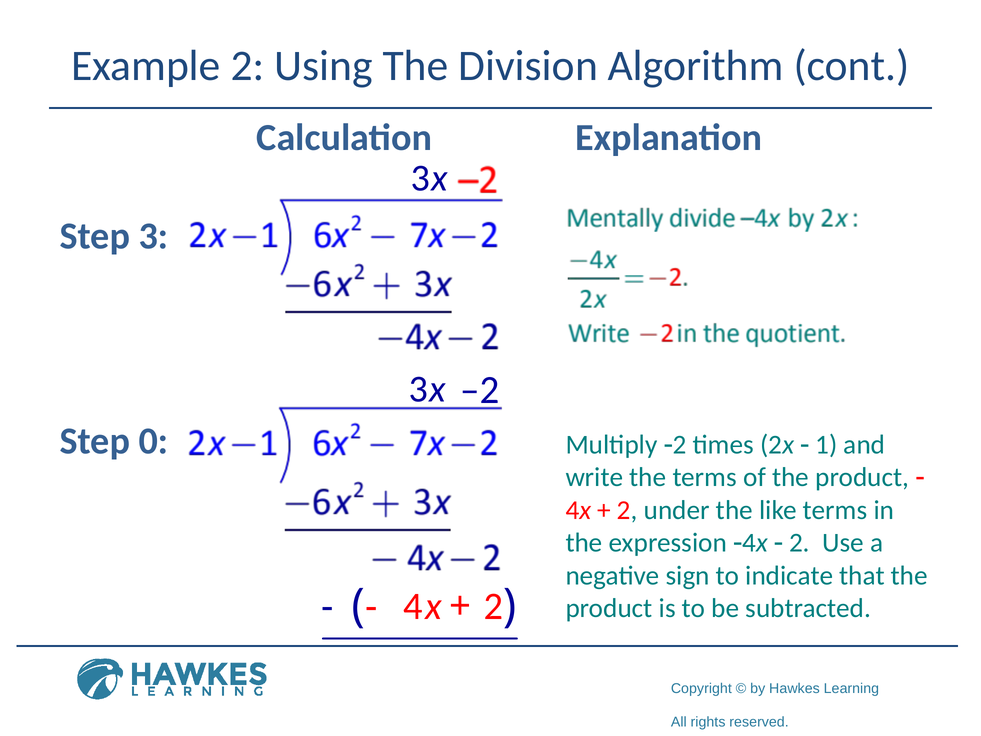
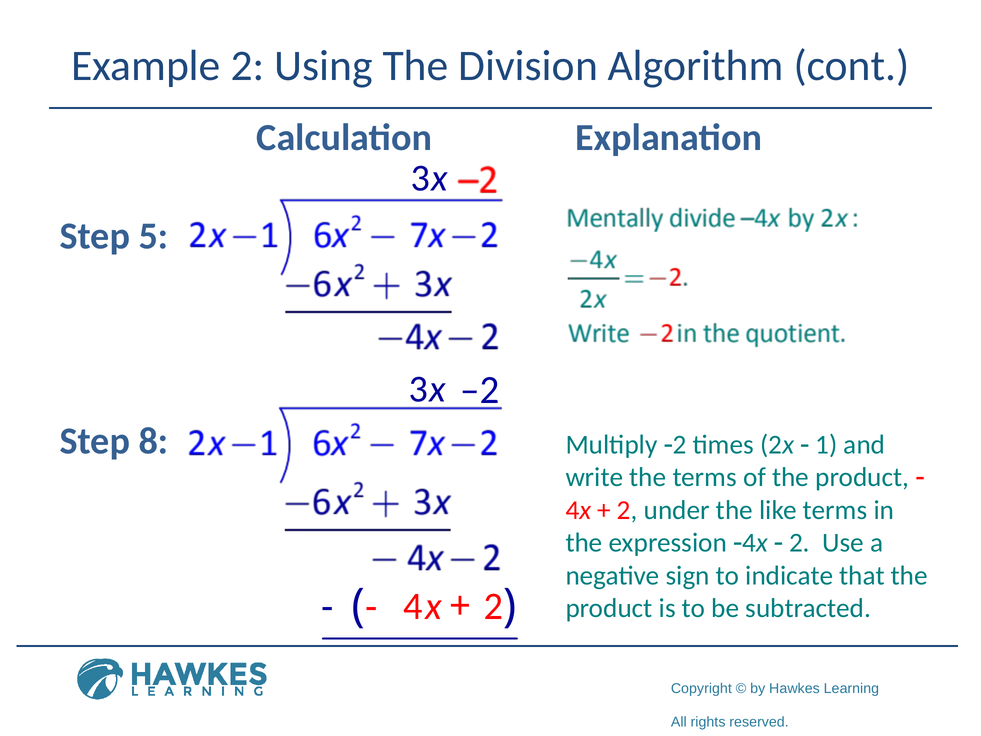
3: 3 -> 5
0: 0 -> 8
